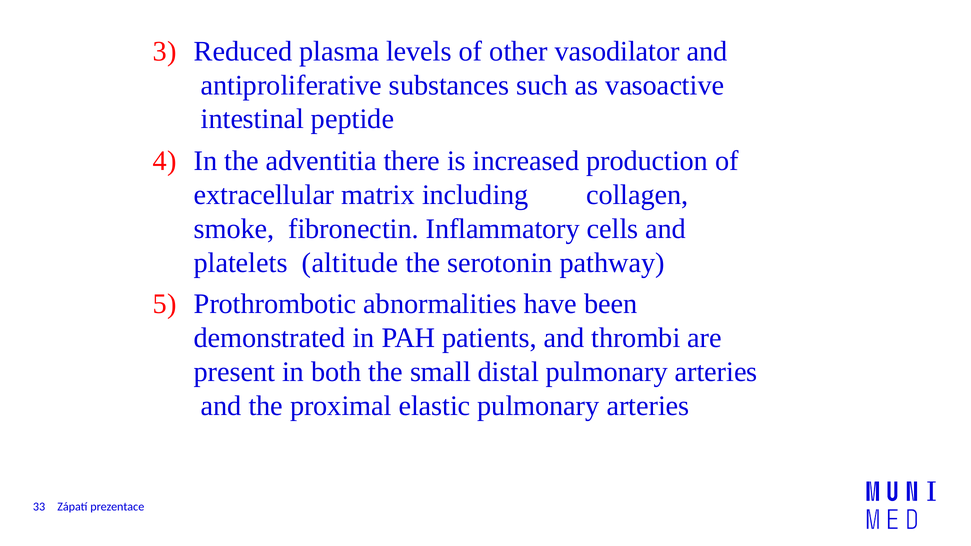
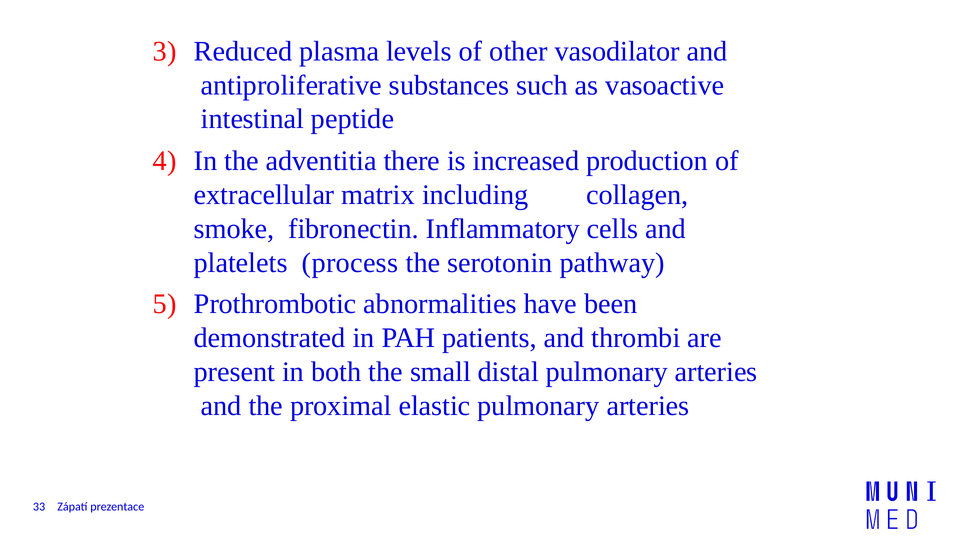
altitude: altitude -> process
